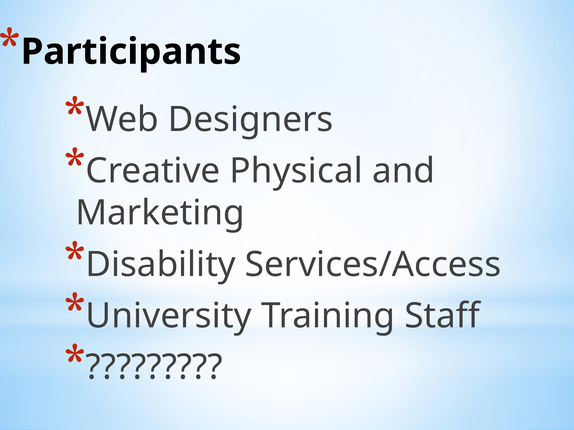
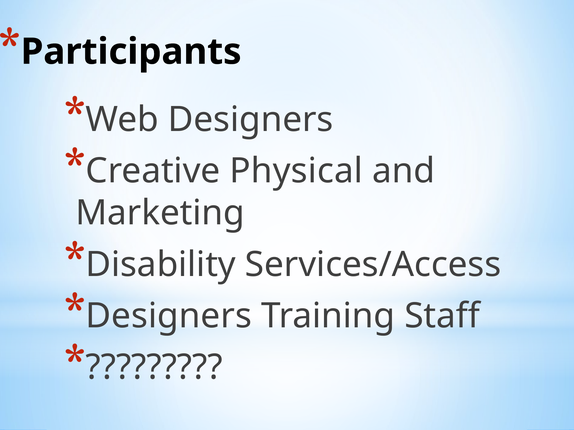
University at (169, 316): University -> Designers
